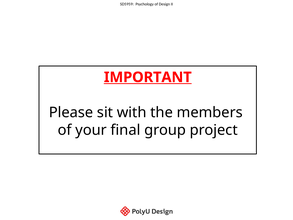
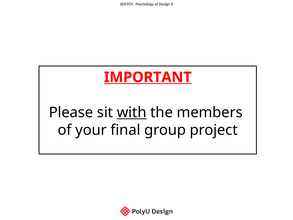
with underline: none -> present
